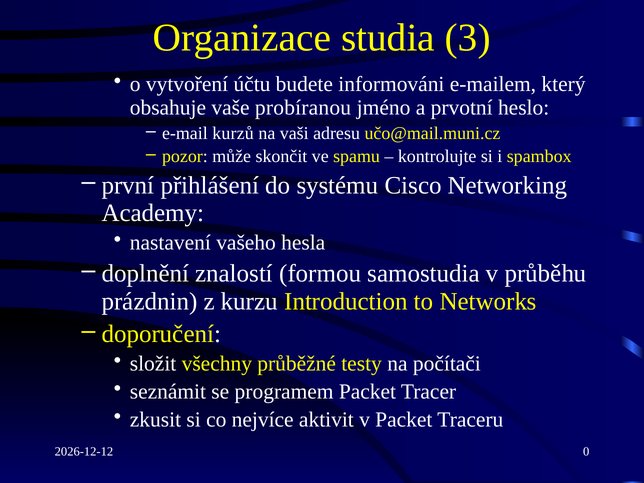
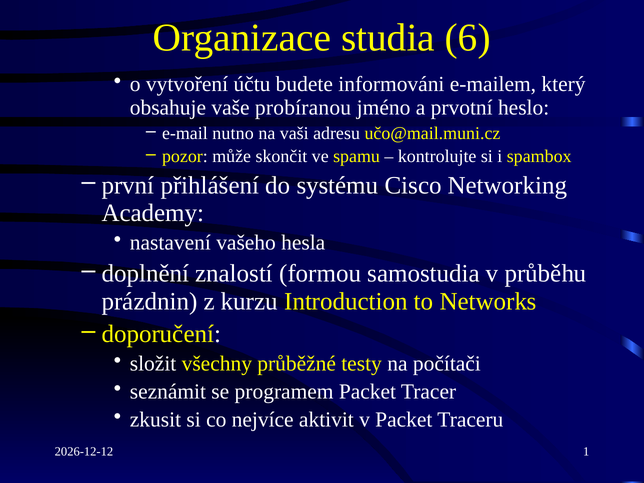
3: 3 -> 6
kurzů: kurzů -> nutno
0: 0 -> 1
